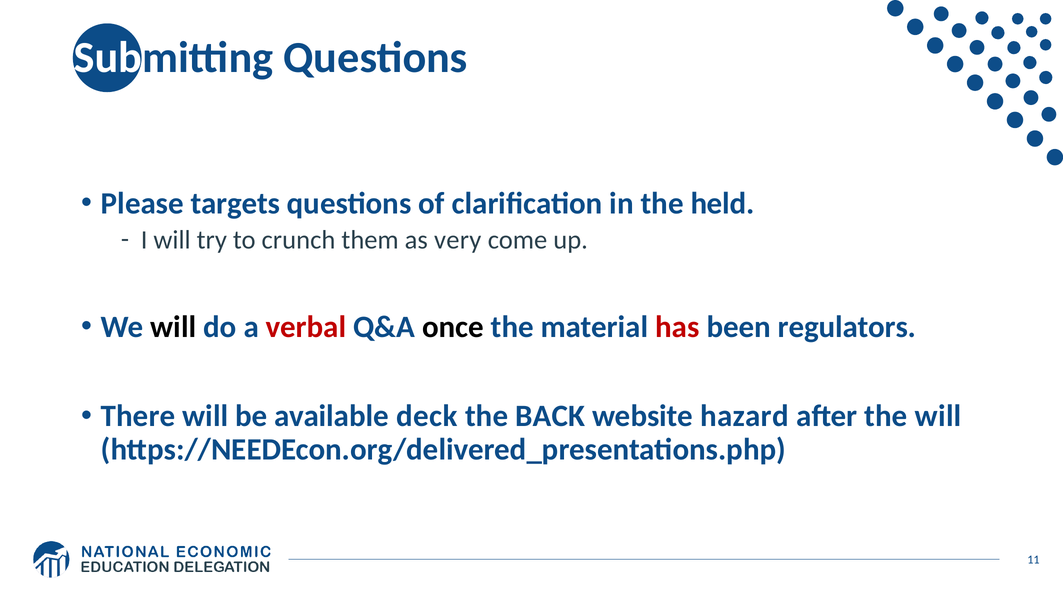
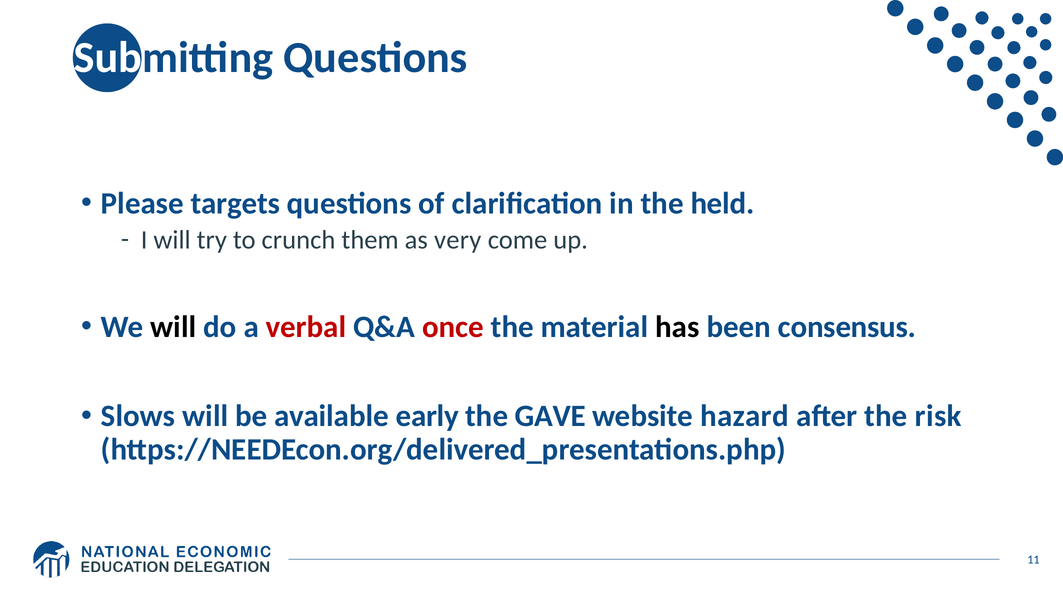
once colour: black -> red
has colour: red -> black
regulators: regulators -> consensus
There: There -> Slows
deck: deck -> early
BACK: BACK -> GAVE
the will: will -> risk
